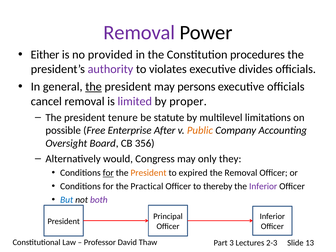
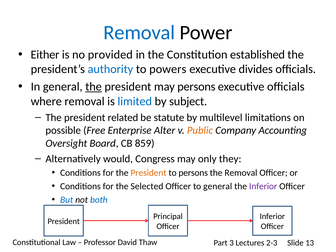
Removal at (139, 33) colour: purple -> blue
procedures: procedures -> established
authority colour: purple -> blue
violates: violates -> powers
cancel: cancel -> where
limited colour: purple -> blue
proper: proper -> subject
tenure: tenure -> related
After: After -> Alter
356: 356 -> 859
for at (108, 173) underline: present -> none
to expired: expired -> persons
Practical: Practical -> Selected
to thereby: thereby -> general
both colour: purple -> blue
